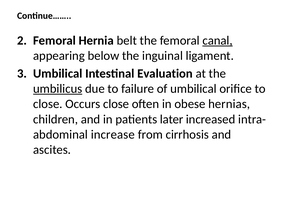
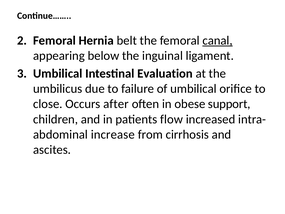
umbilicus underline: present -> none
Occurs close: close -> after
hernias: hernias -> support
later: later -> flow
